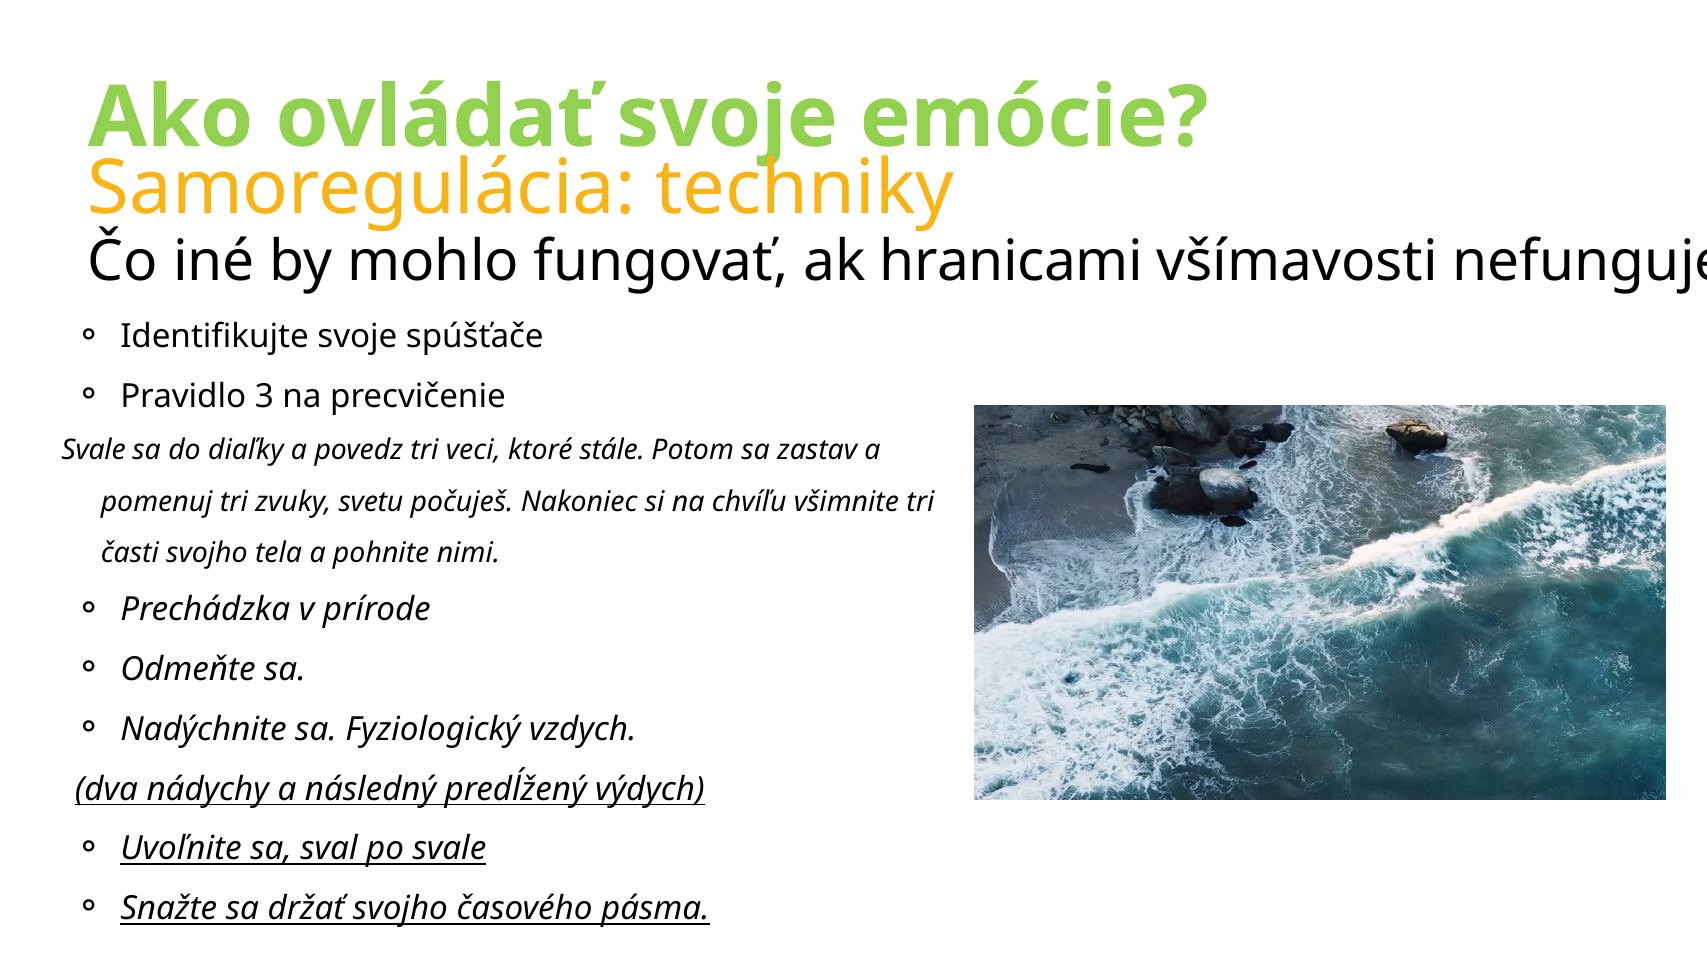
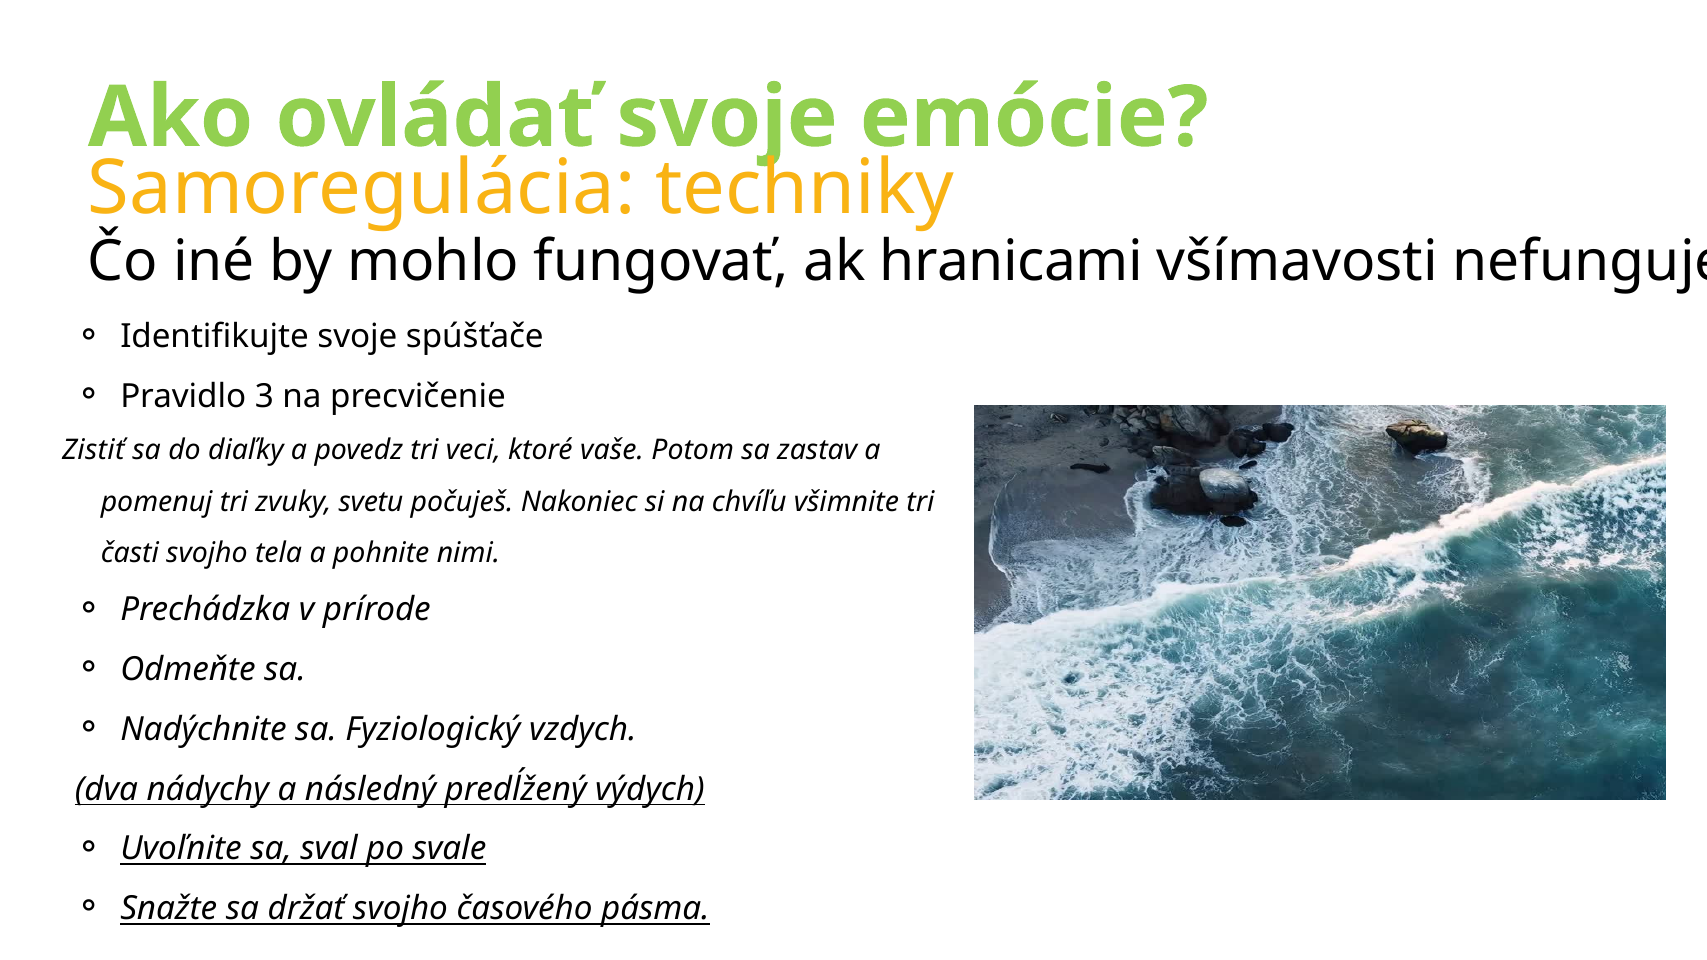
Svale at (94, 451): Svale -> Zistiť
stále: stále -> vaše
